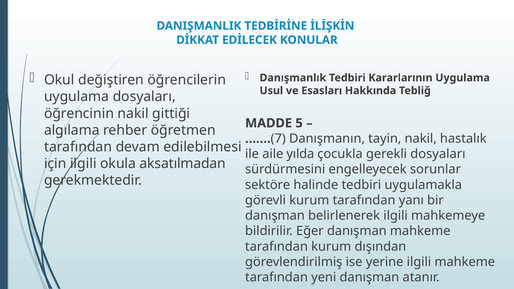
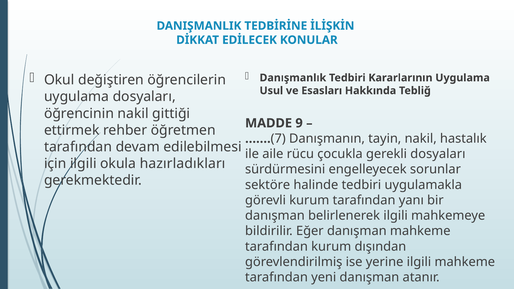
5: 5 -> 9
algılama: algılama -> ettirmek
yılda: yılda -> rücu
aksatılmadan: aksatılmadan -> hazırladıkları
